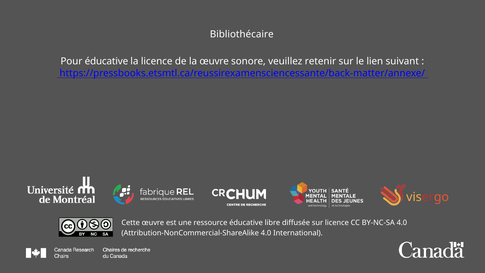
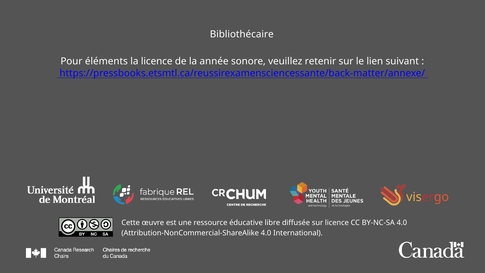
Pour éducative: éducative -> éléments
la œuvre: œuvre -> année
